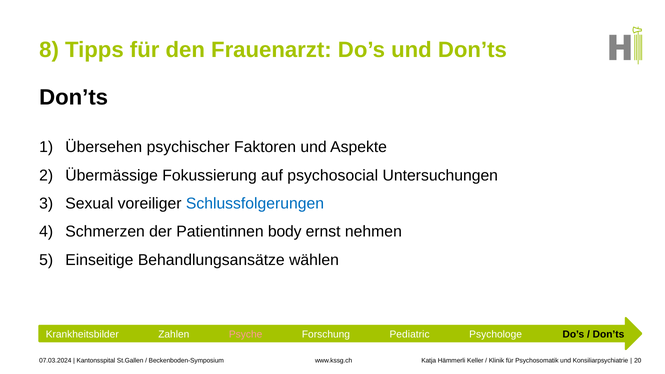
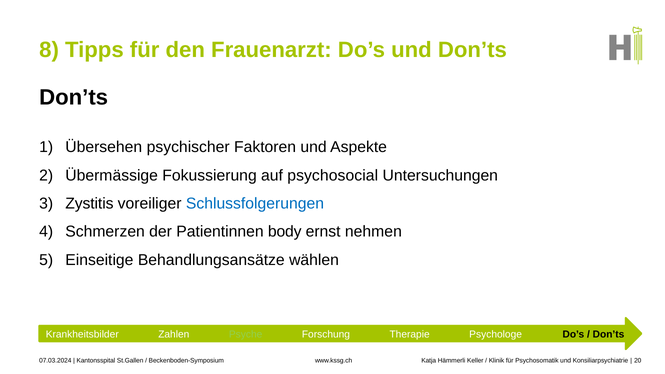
Sexual: Sexual -> Zystitis
Psyche colour: pink -> light green
Pediatric: Pediatric -> Therapie
